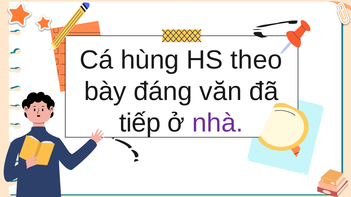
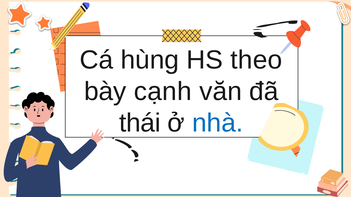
đáng: đáng -> cạnh
tiếp: tiếp -> thái
nhà colour: purple -> blue
